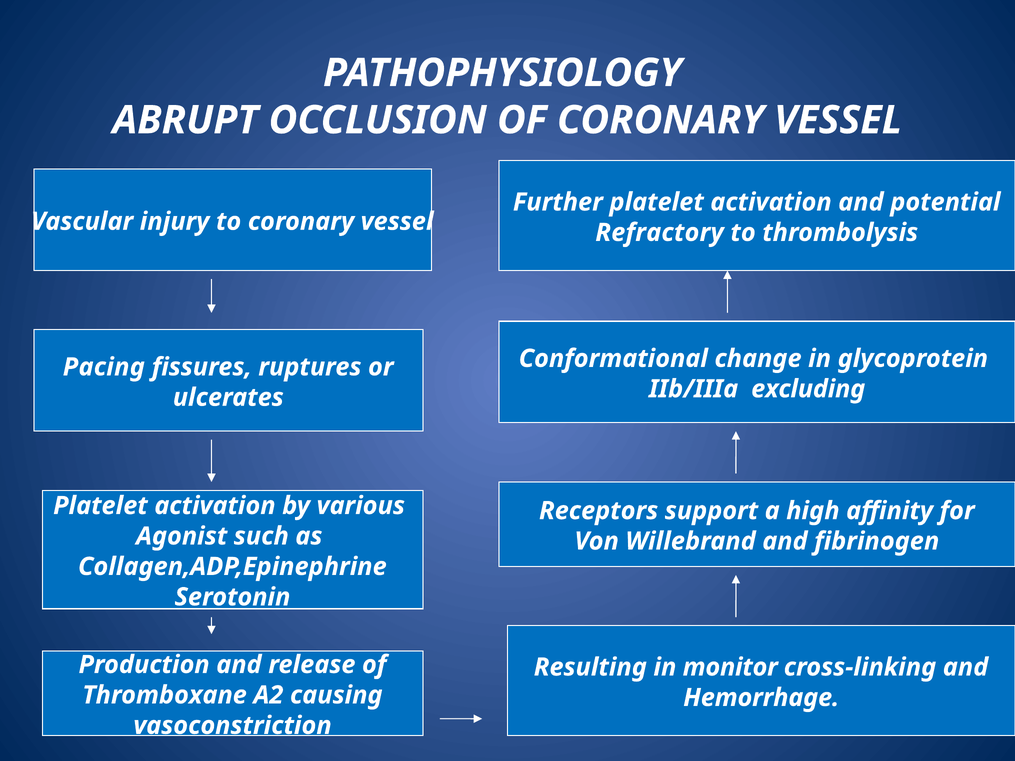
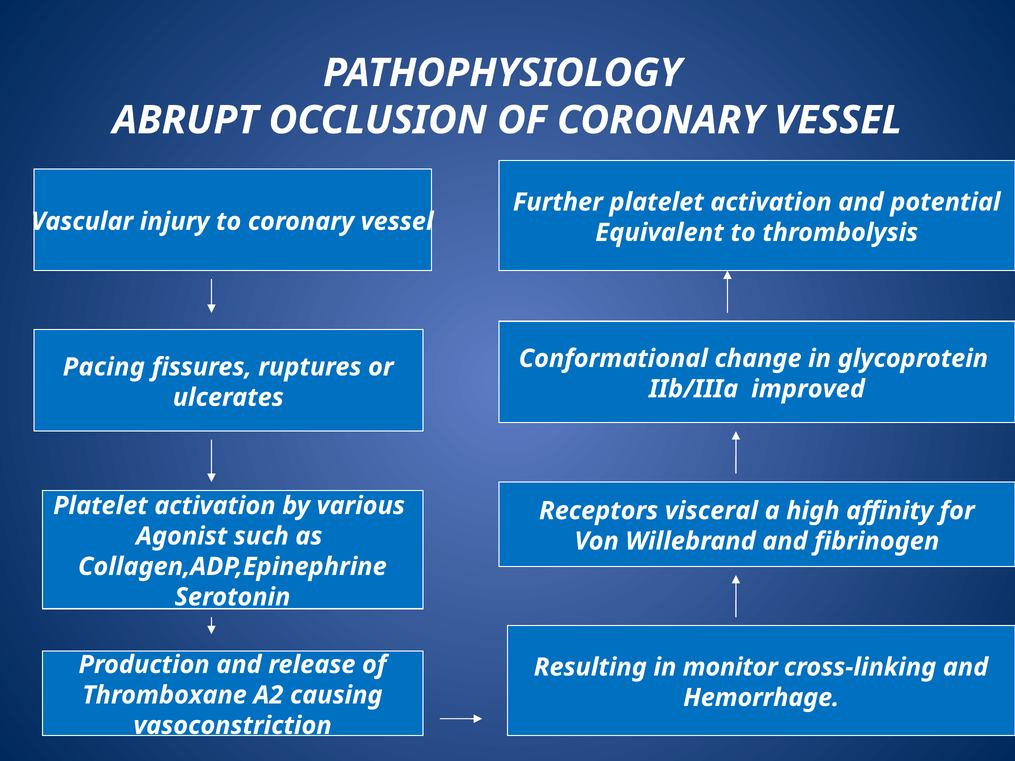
Refractory: Refractory -> Equivalent
excluding: excluding -> improved
support: support -> visceral
